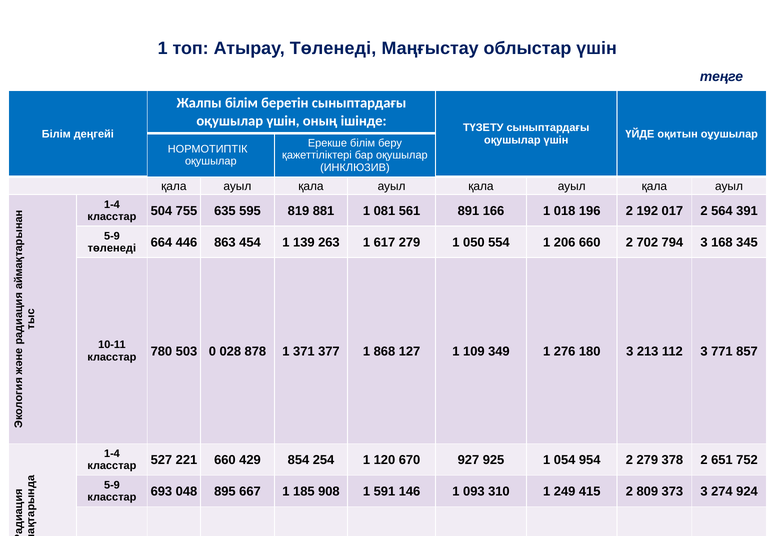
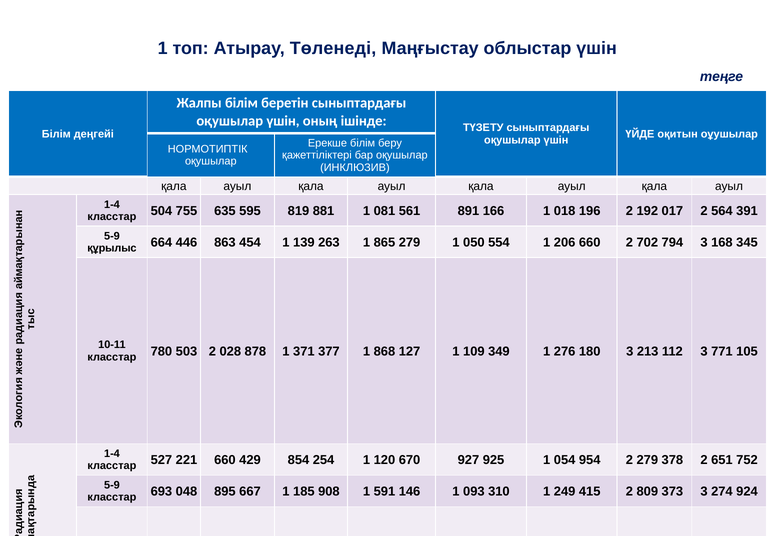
төленеді at (112, 248): төленеді -> құрылыс
617: 617 -> 865
503 0: 0 -> 2
857: 857 -> 105
